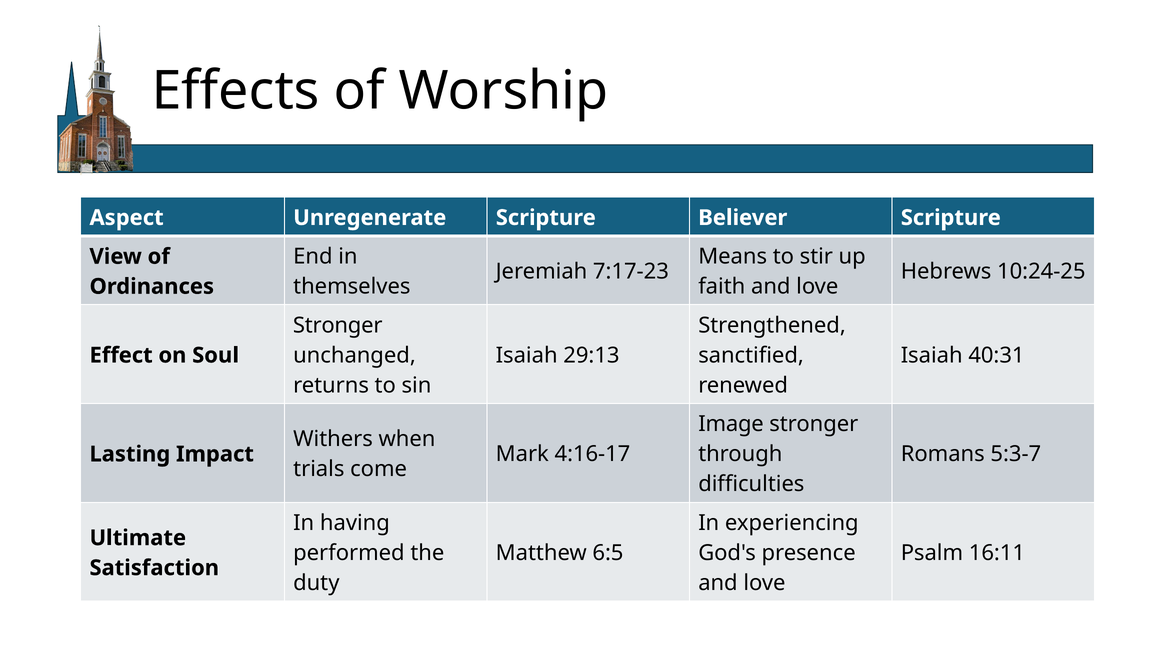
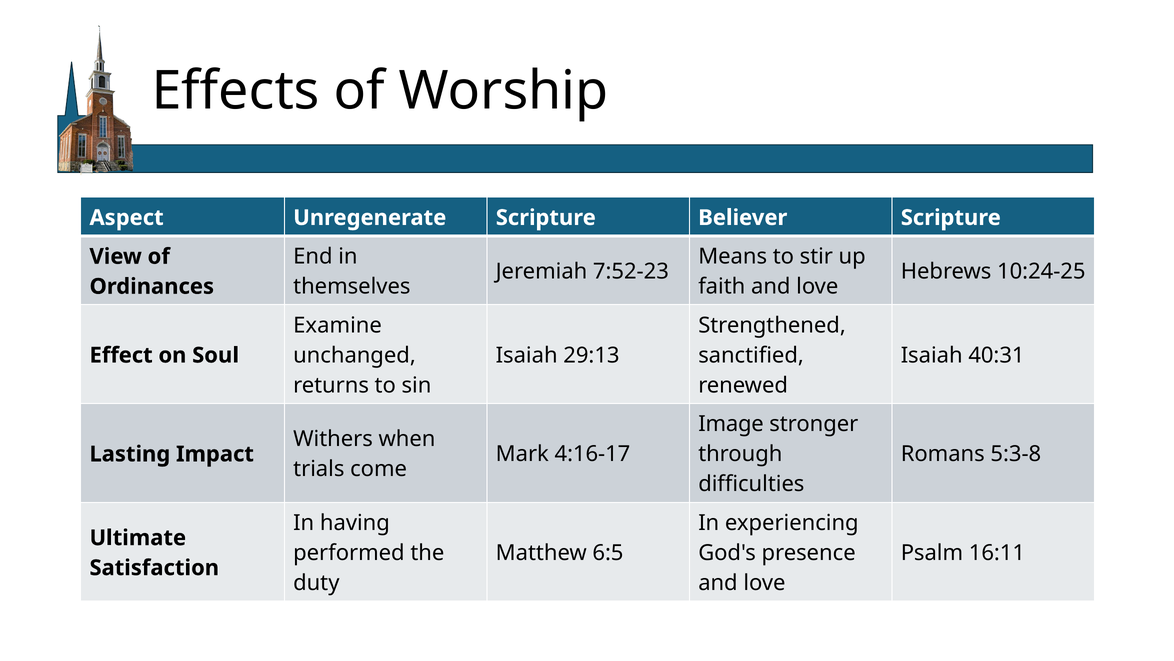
7:17-23: 7:17-23 -> 7:52-23
Stronger at (338, 325): Stronger -> Examine
5:3-7: 5:3-7 -> 5:3-8
